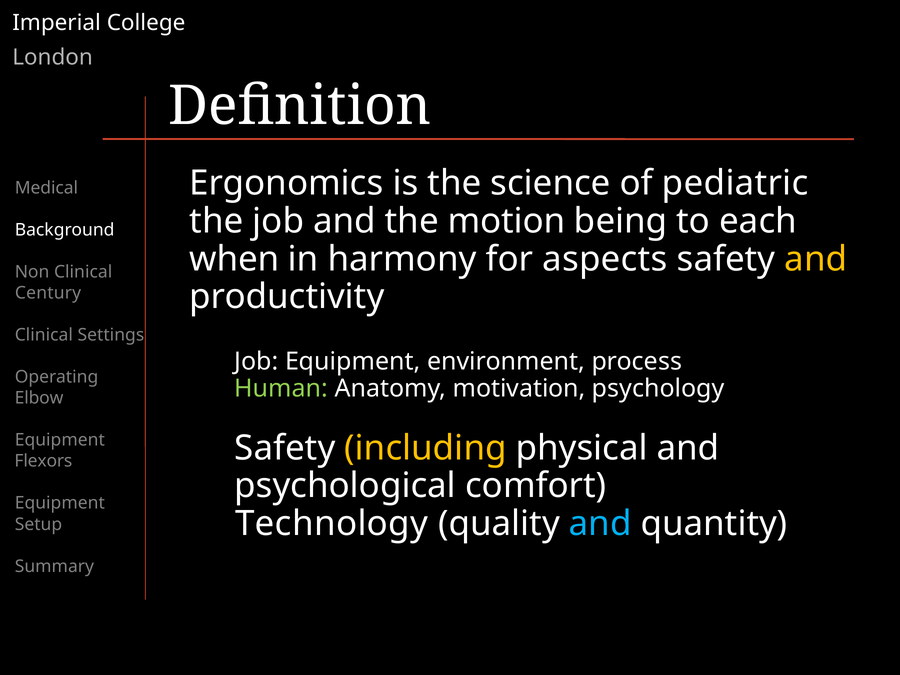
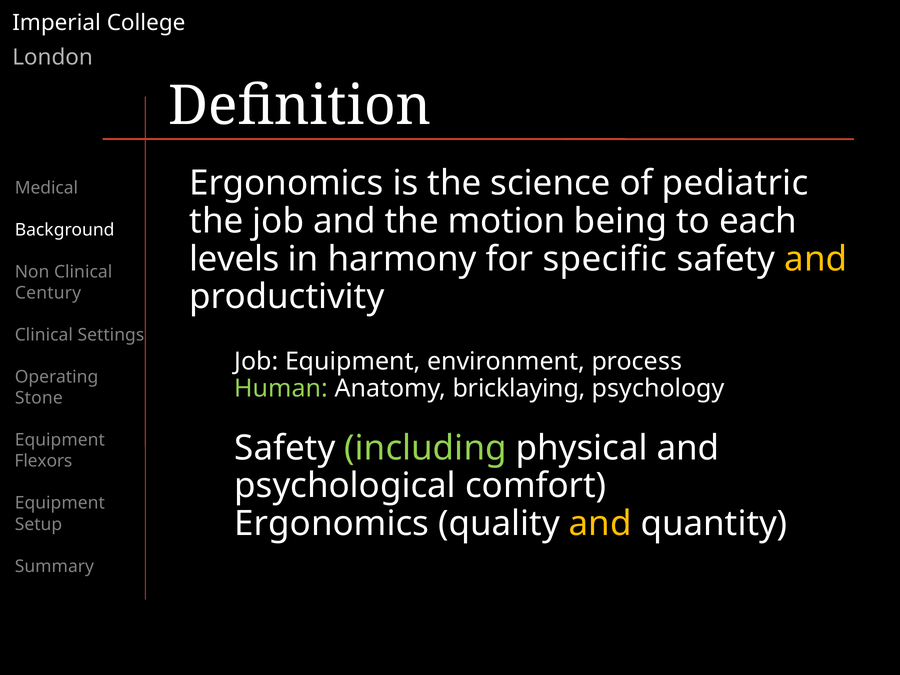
when: when -> levels
aspects: aspects -> specific
motivation: motivation -> bricklaying
Elbow: Elbow -> Stone
including colour: yellow -> light green
Technology at (332, 524): Technology -> Ergonomics
and at (600, 524) colour: light blue -> yellow
